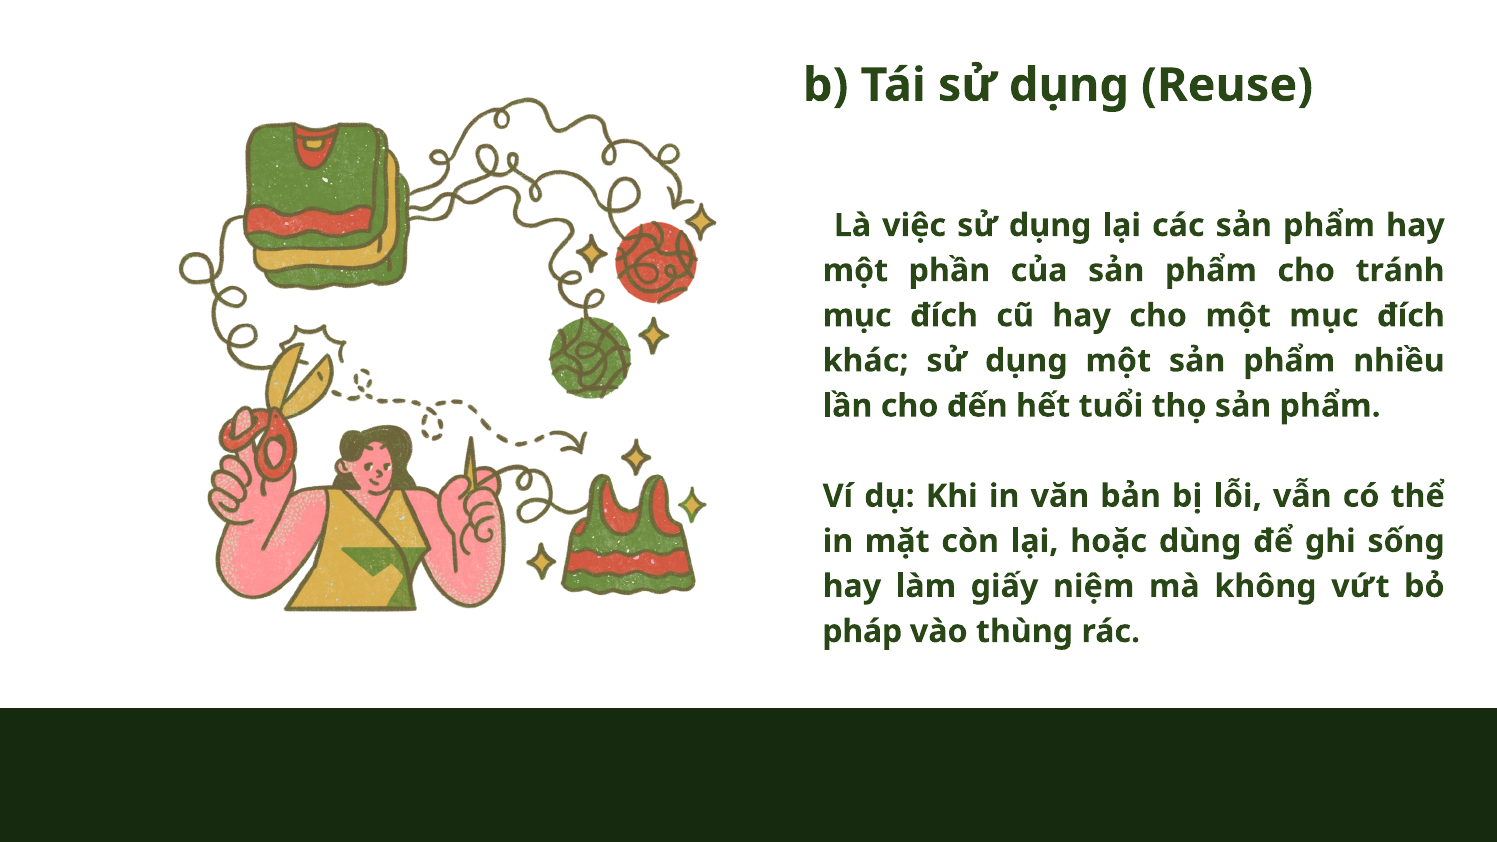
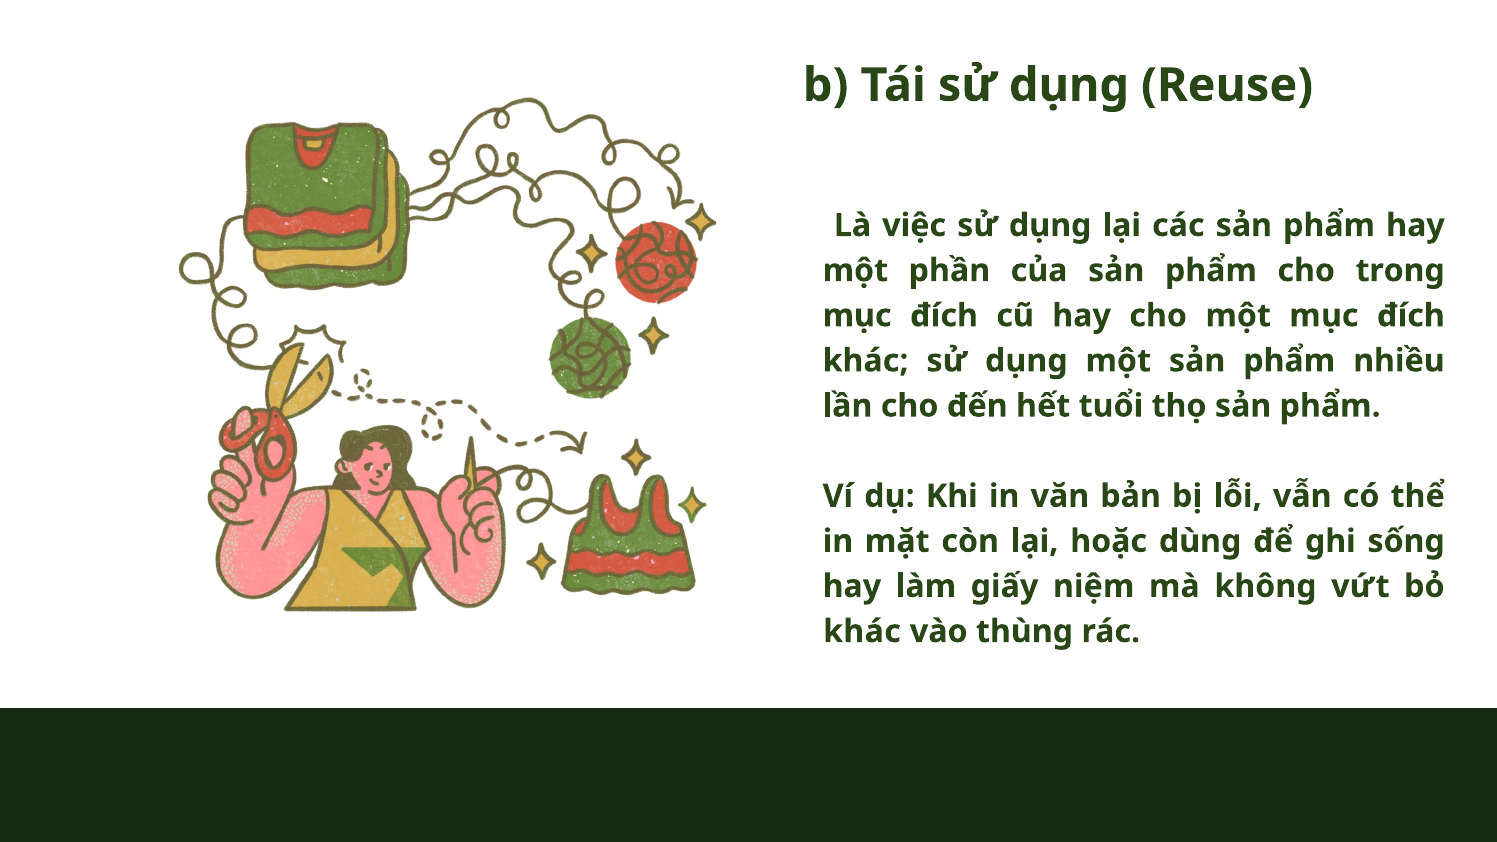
tránh: tránh -> trong
pháp at (862, 632): pháp -> khác
